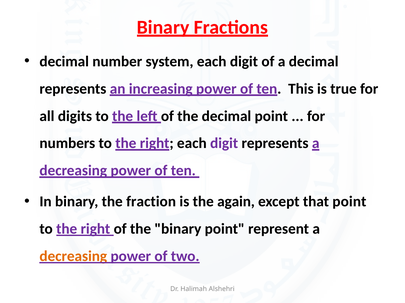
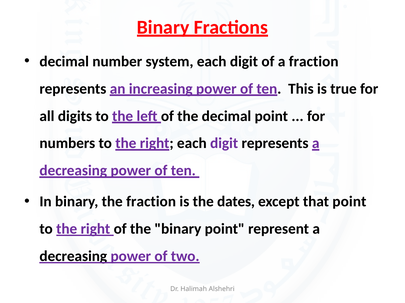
a decimal: decimal -> fraction
again: again -> dates
decreasing at (73, 257) colour: orange -> black
